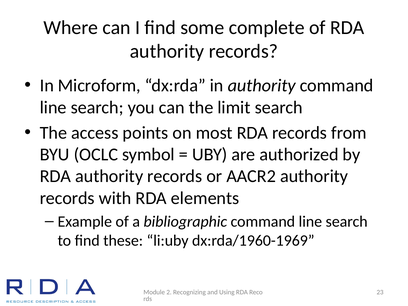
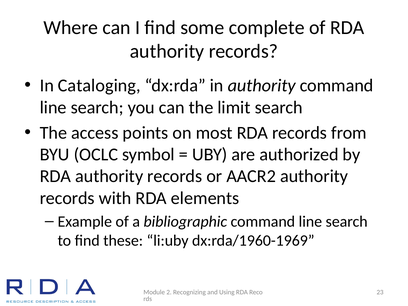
Microform: Microform -> Cataloging
